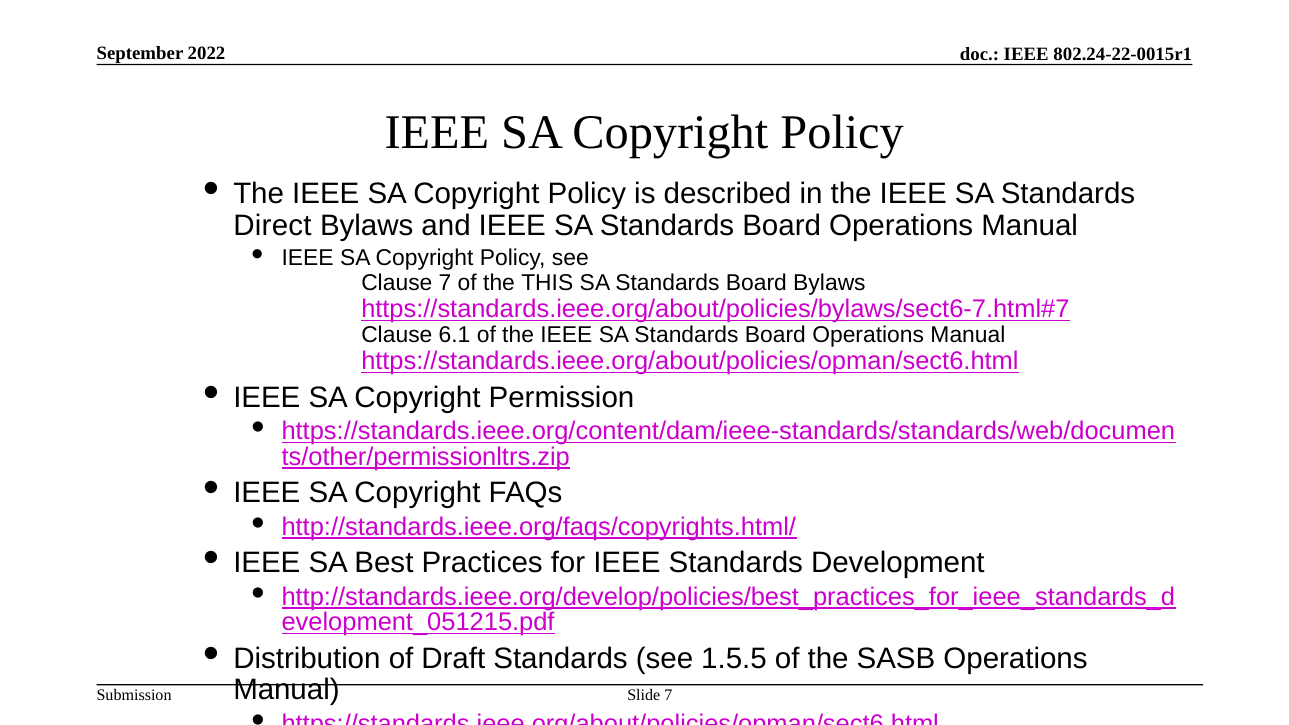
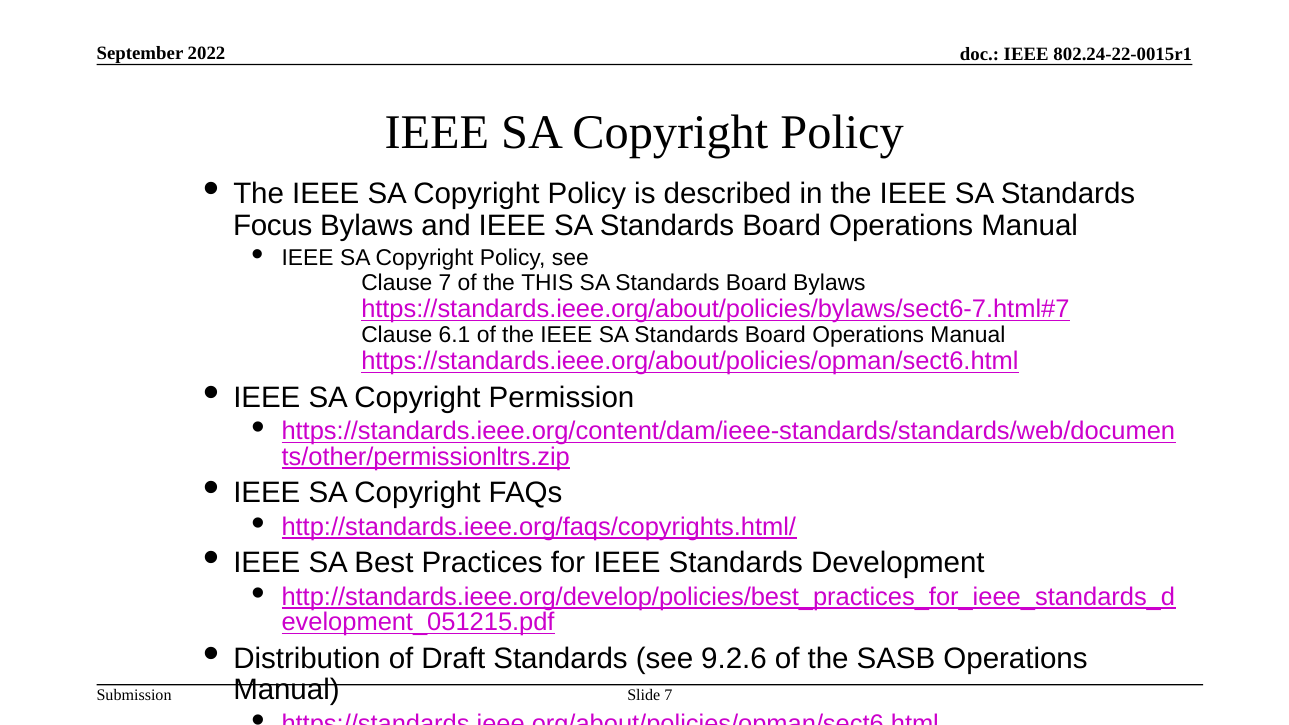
Direct: Direct -> Focus
1.5.5: 1.5.5 -> 9.2.6
